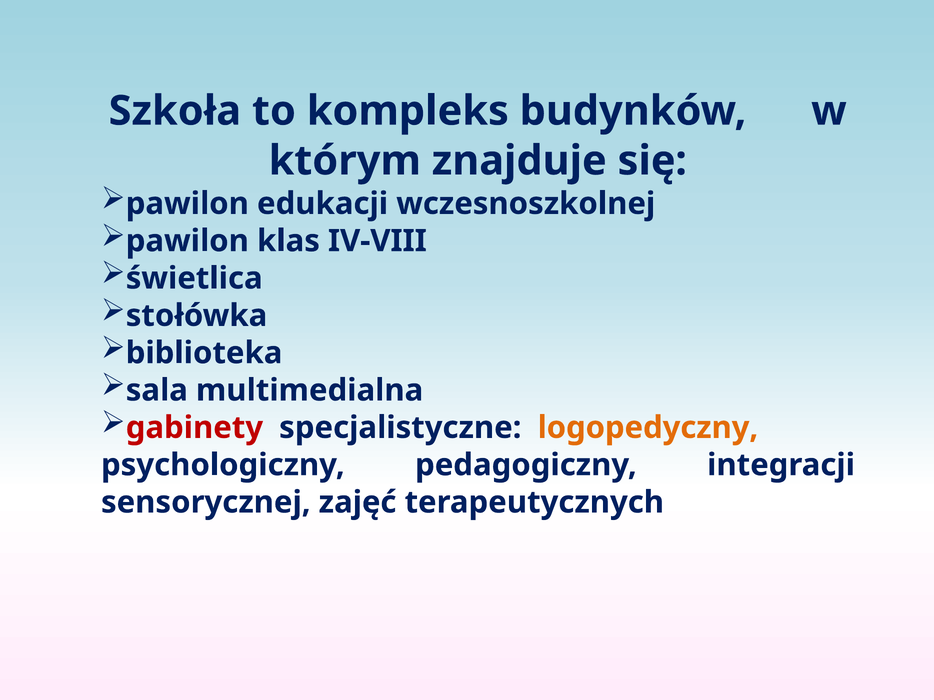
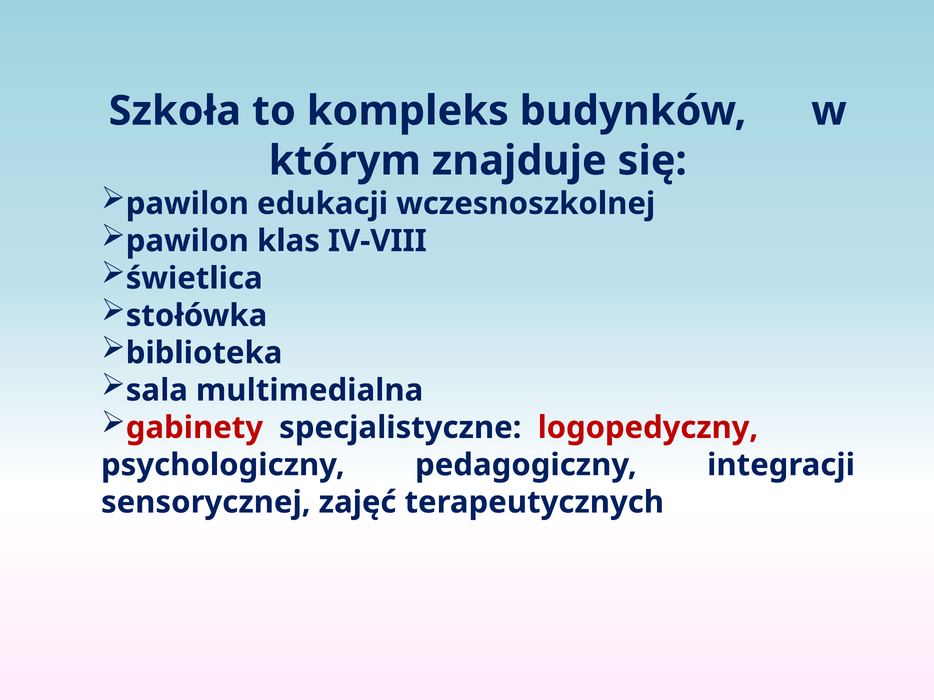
logopedyczny colour: orange -> red
